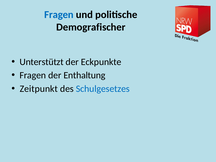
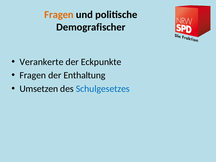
Fragen at (59, 15) colour: blue -> orange
Unterstützt: Unterstützt -> Verankerte
Zeitpunkt: Zeitpunkt -> Umsetzen
